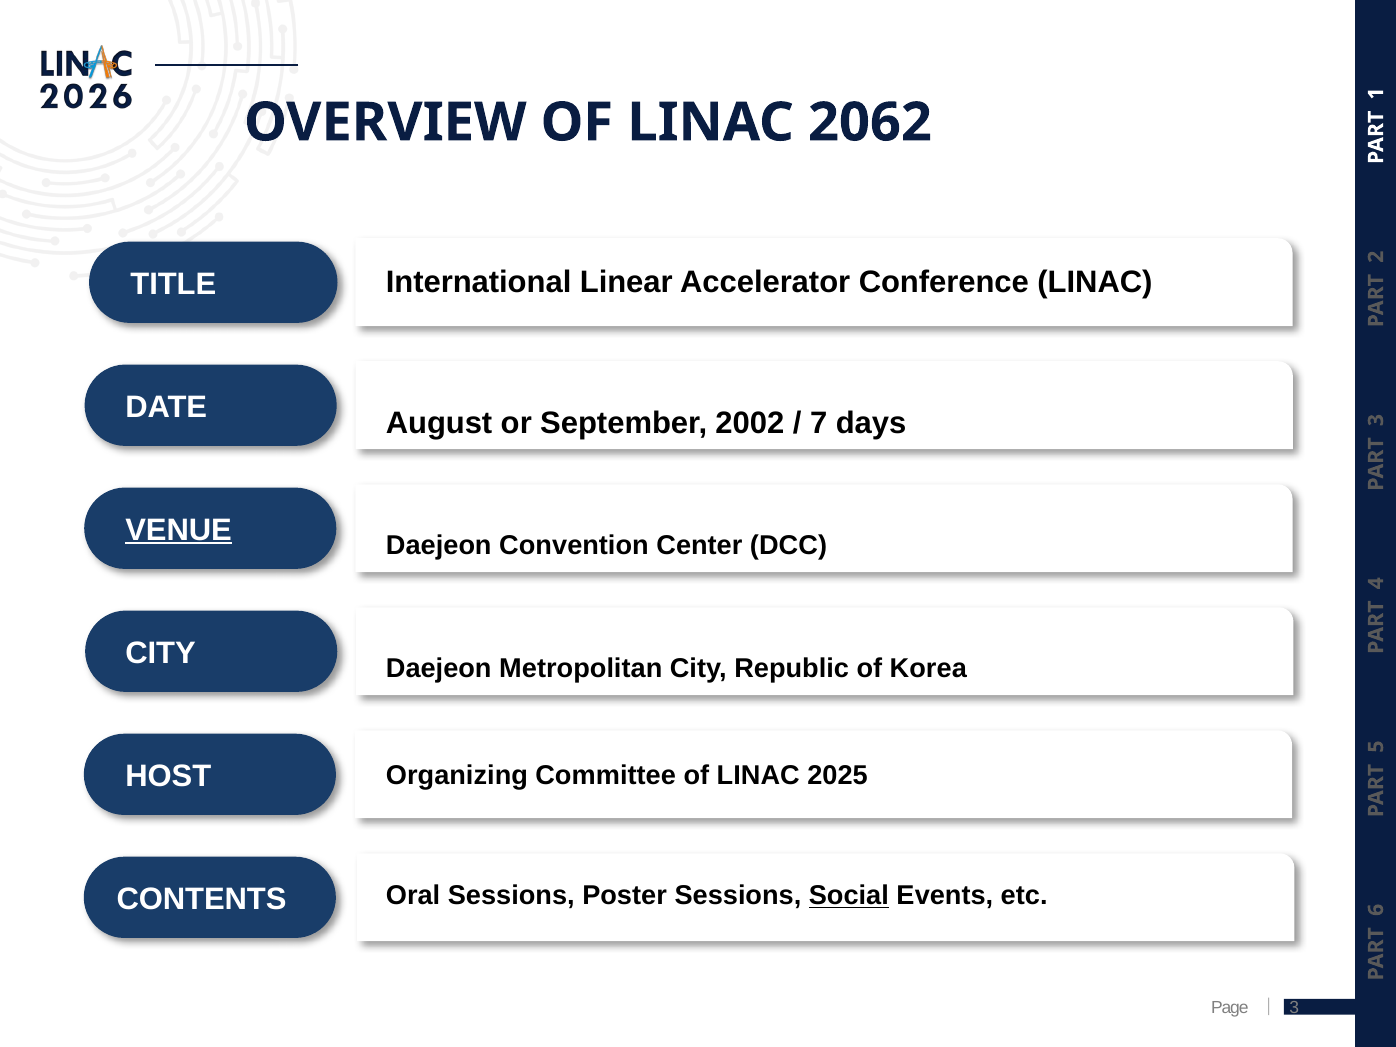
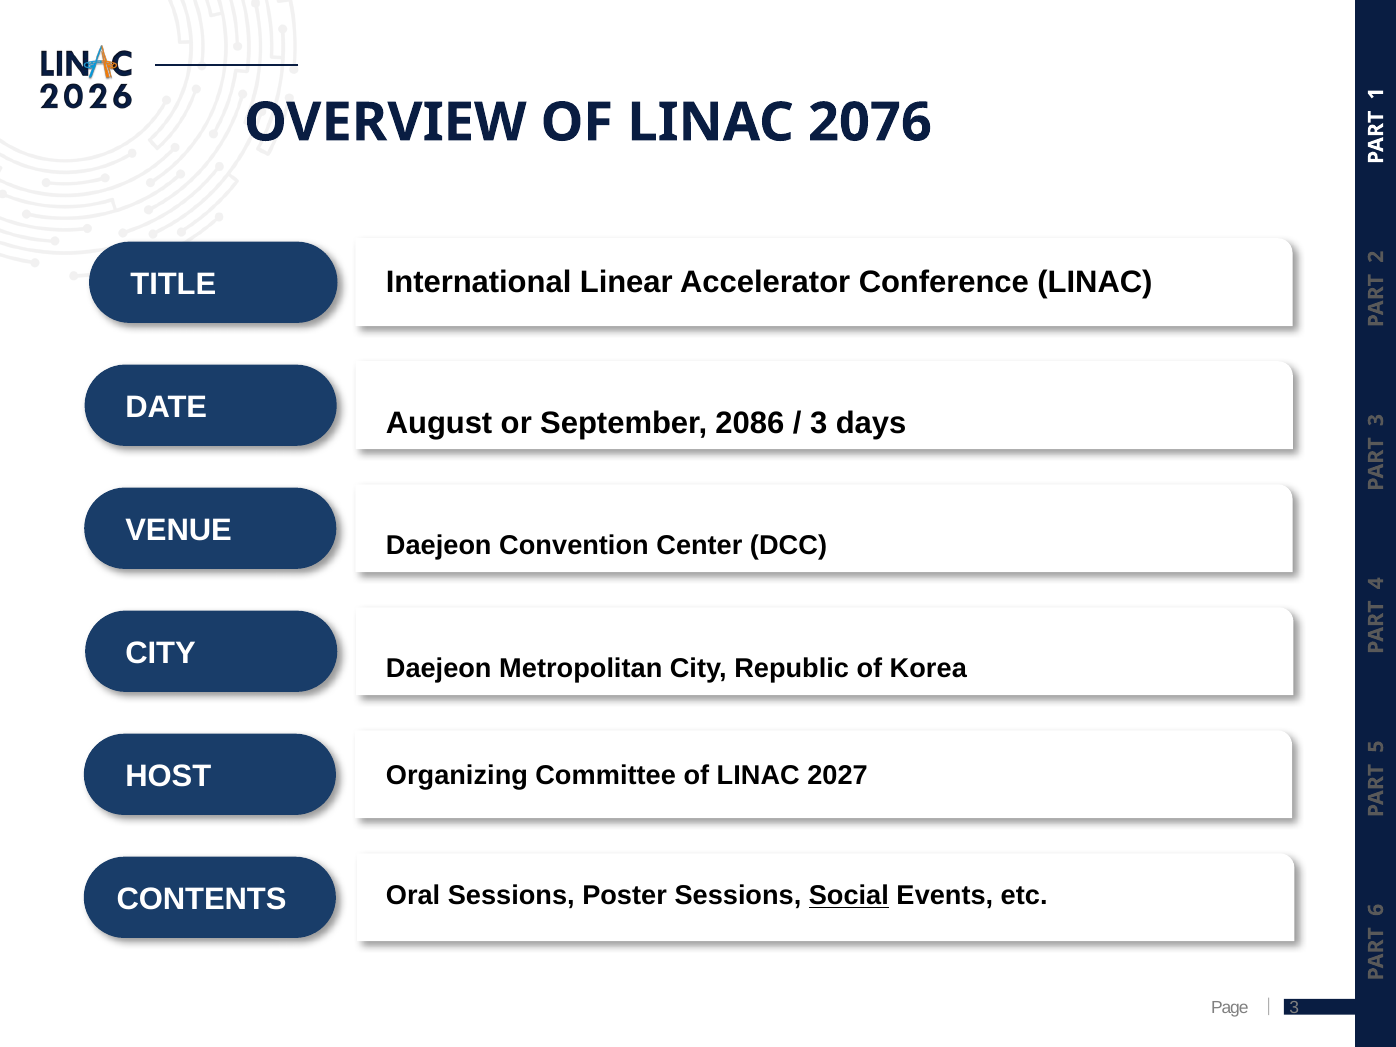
2062: 2062 -> 2076
2002: 2002 -> 2086
7 at (819, 424): 7 -> 3
VENUE underline: present -> none
2025: 2025 -> 2027
